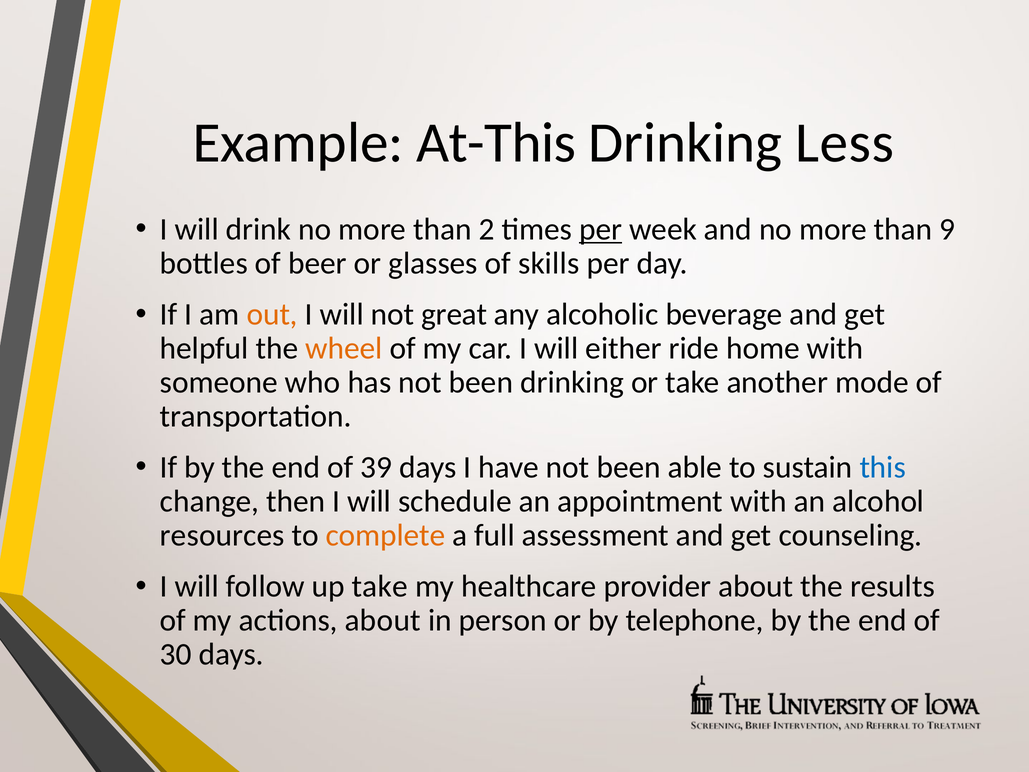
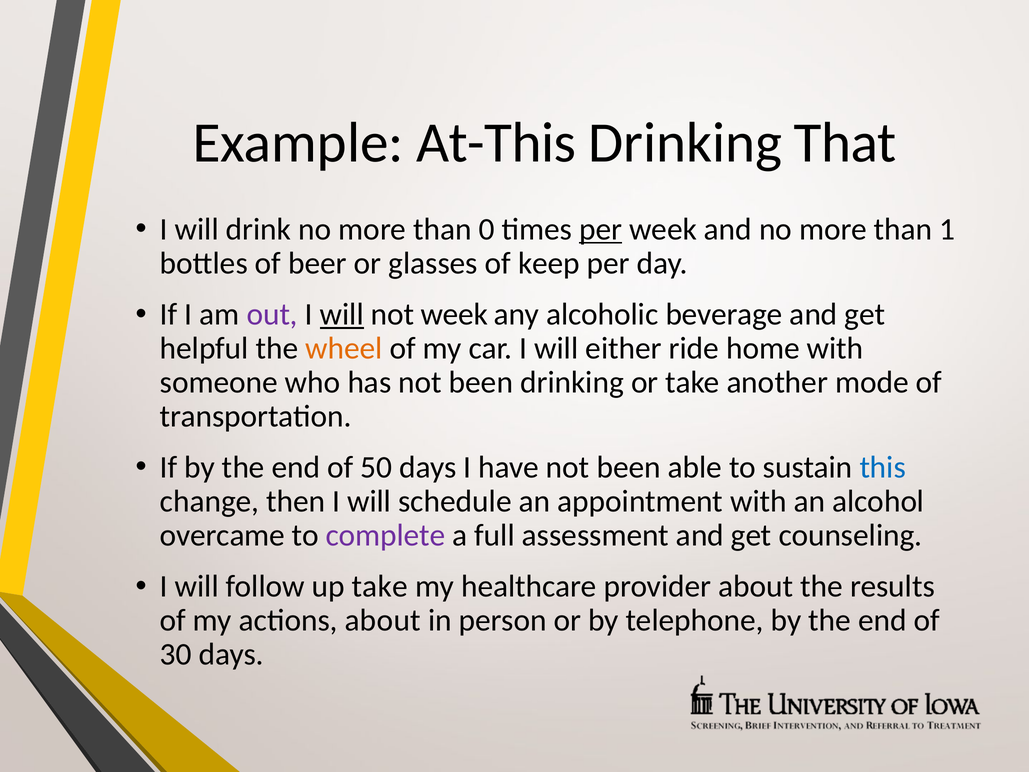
Less: Less -> That
2: 2 -> 0
9: 9 -> 1
skills: skills -> keep
out colour: orange -> purple
will at (342, 314) underline: none -> present
not great: great -> week
39: 39 -> 50
resources: resources -> overcame
complete colour: orange -> purple
